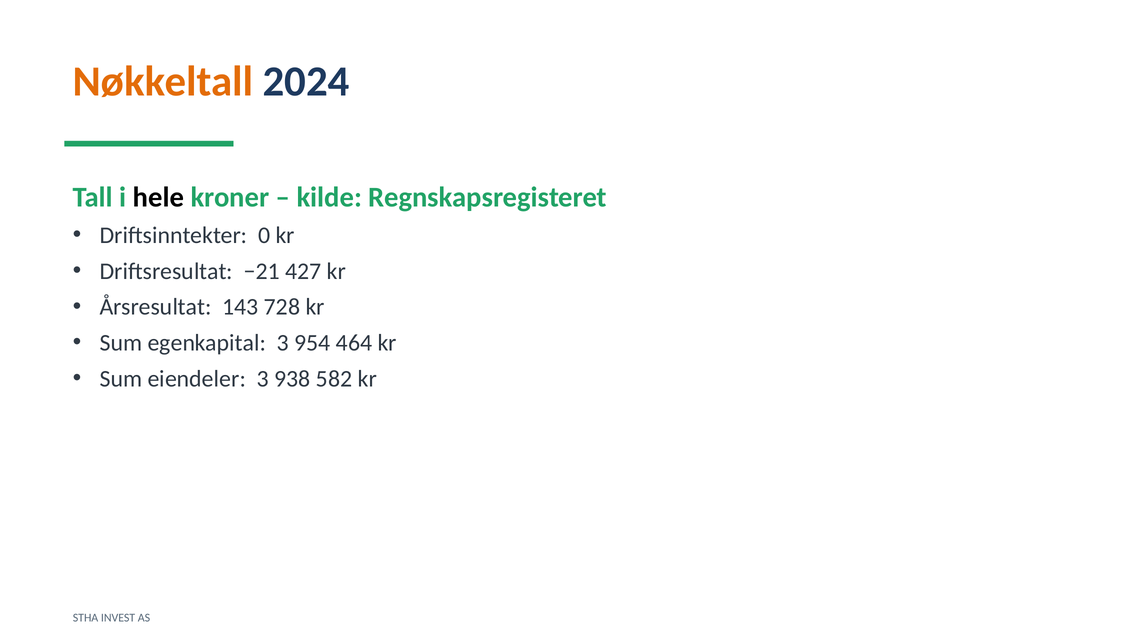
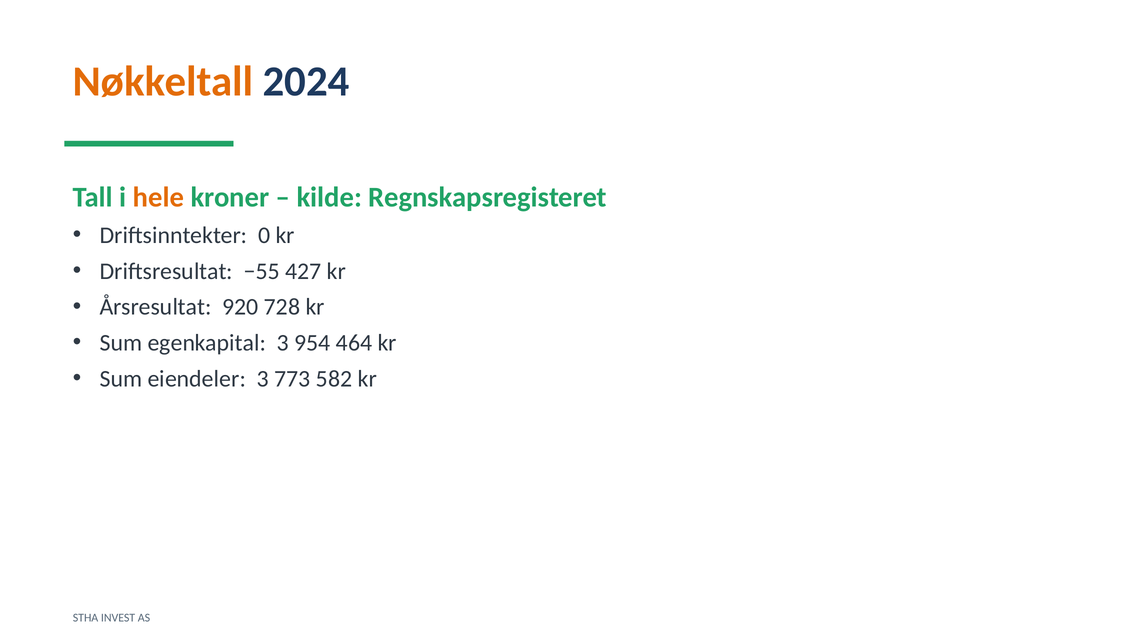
hele colour: black -> orange
−21: −21 -> −55
143: 143 -> 920
938: 938 -> 773
